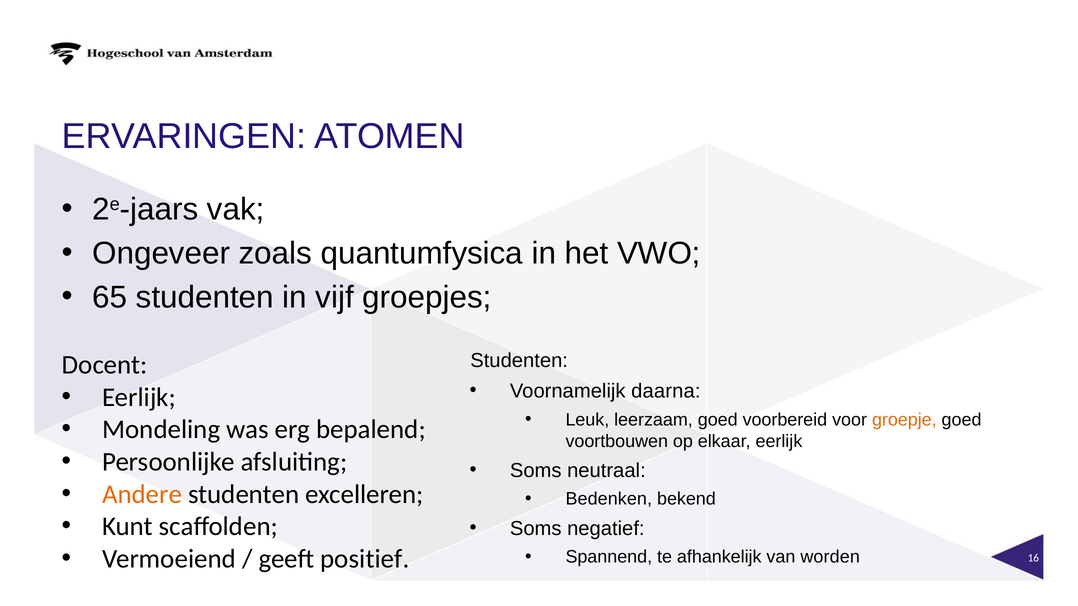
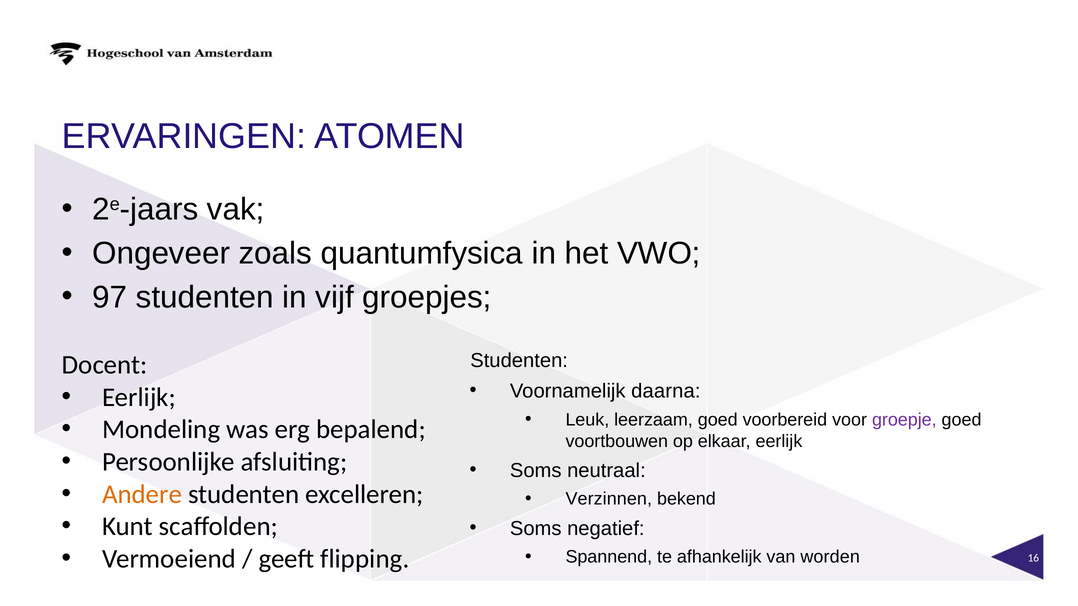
65: 65 -> 97
groepje colour: orange -> purple
Bedenken: Bedenken -> Verzinnen
positief: positief -> flipping
